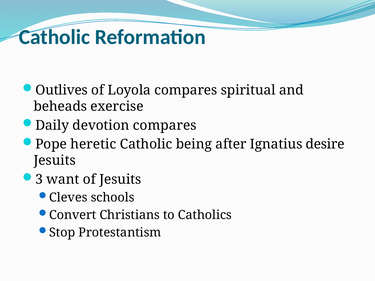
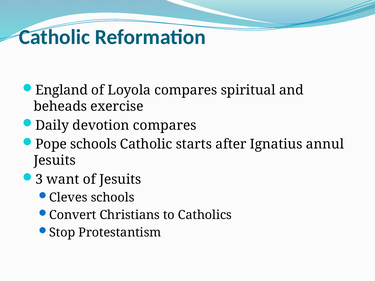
Outlives: Outlives -> England
Pope heretic: heretic -> schools
being: being -> starts
desire: desire -> annul
